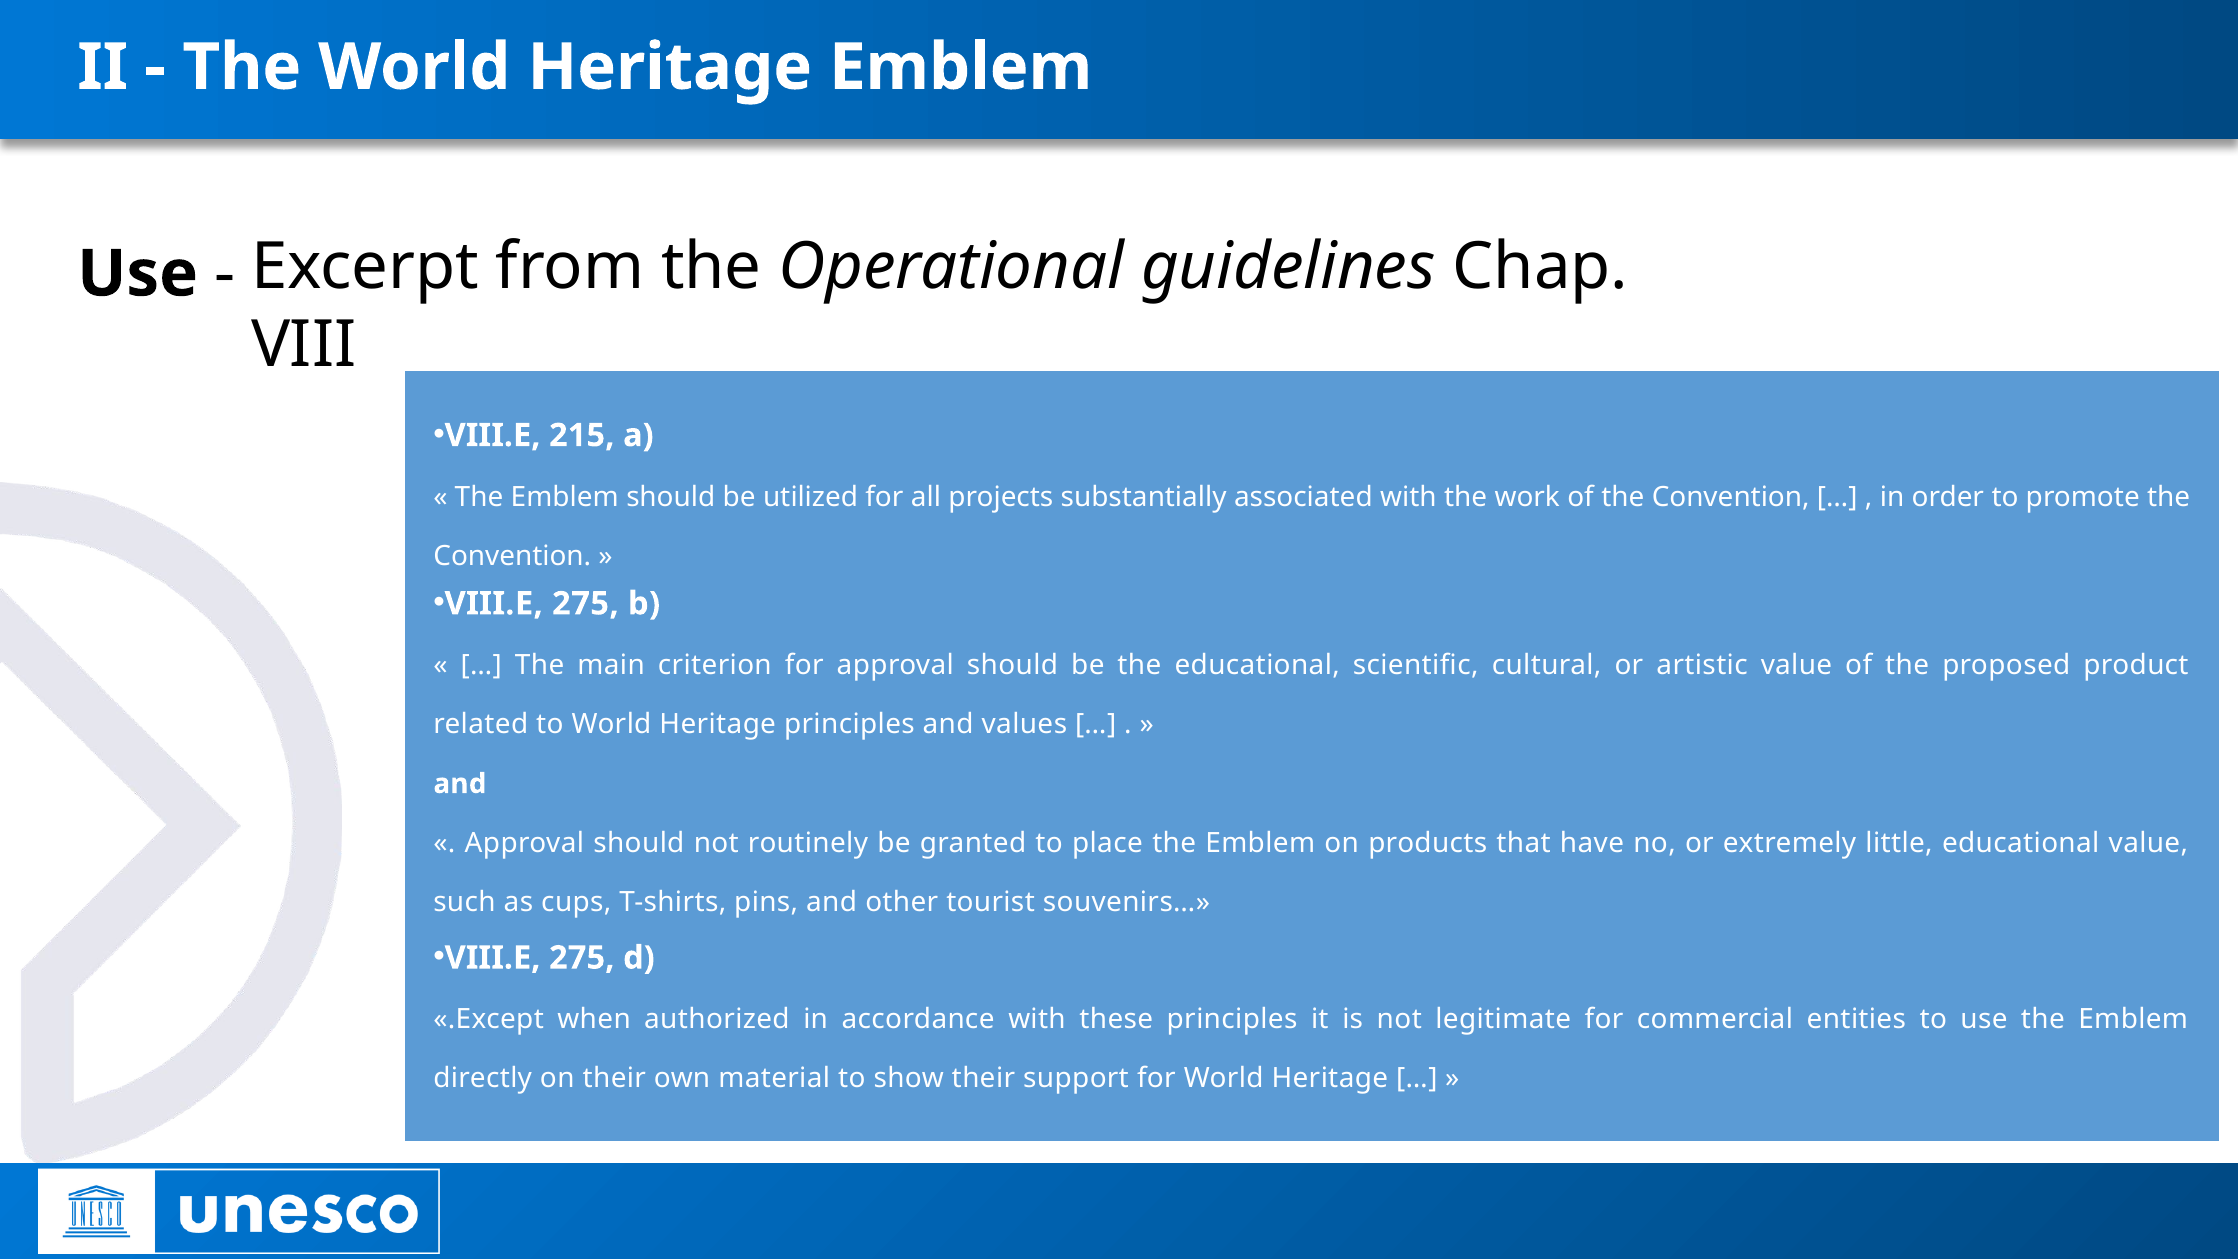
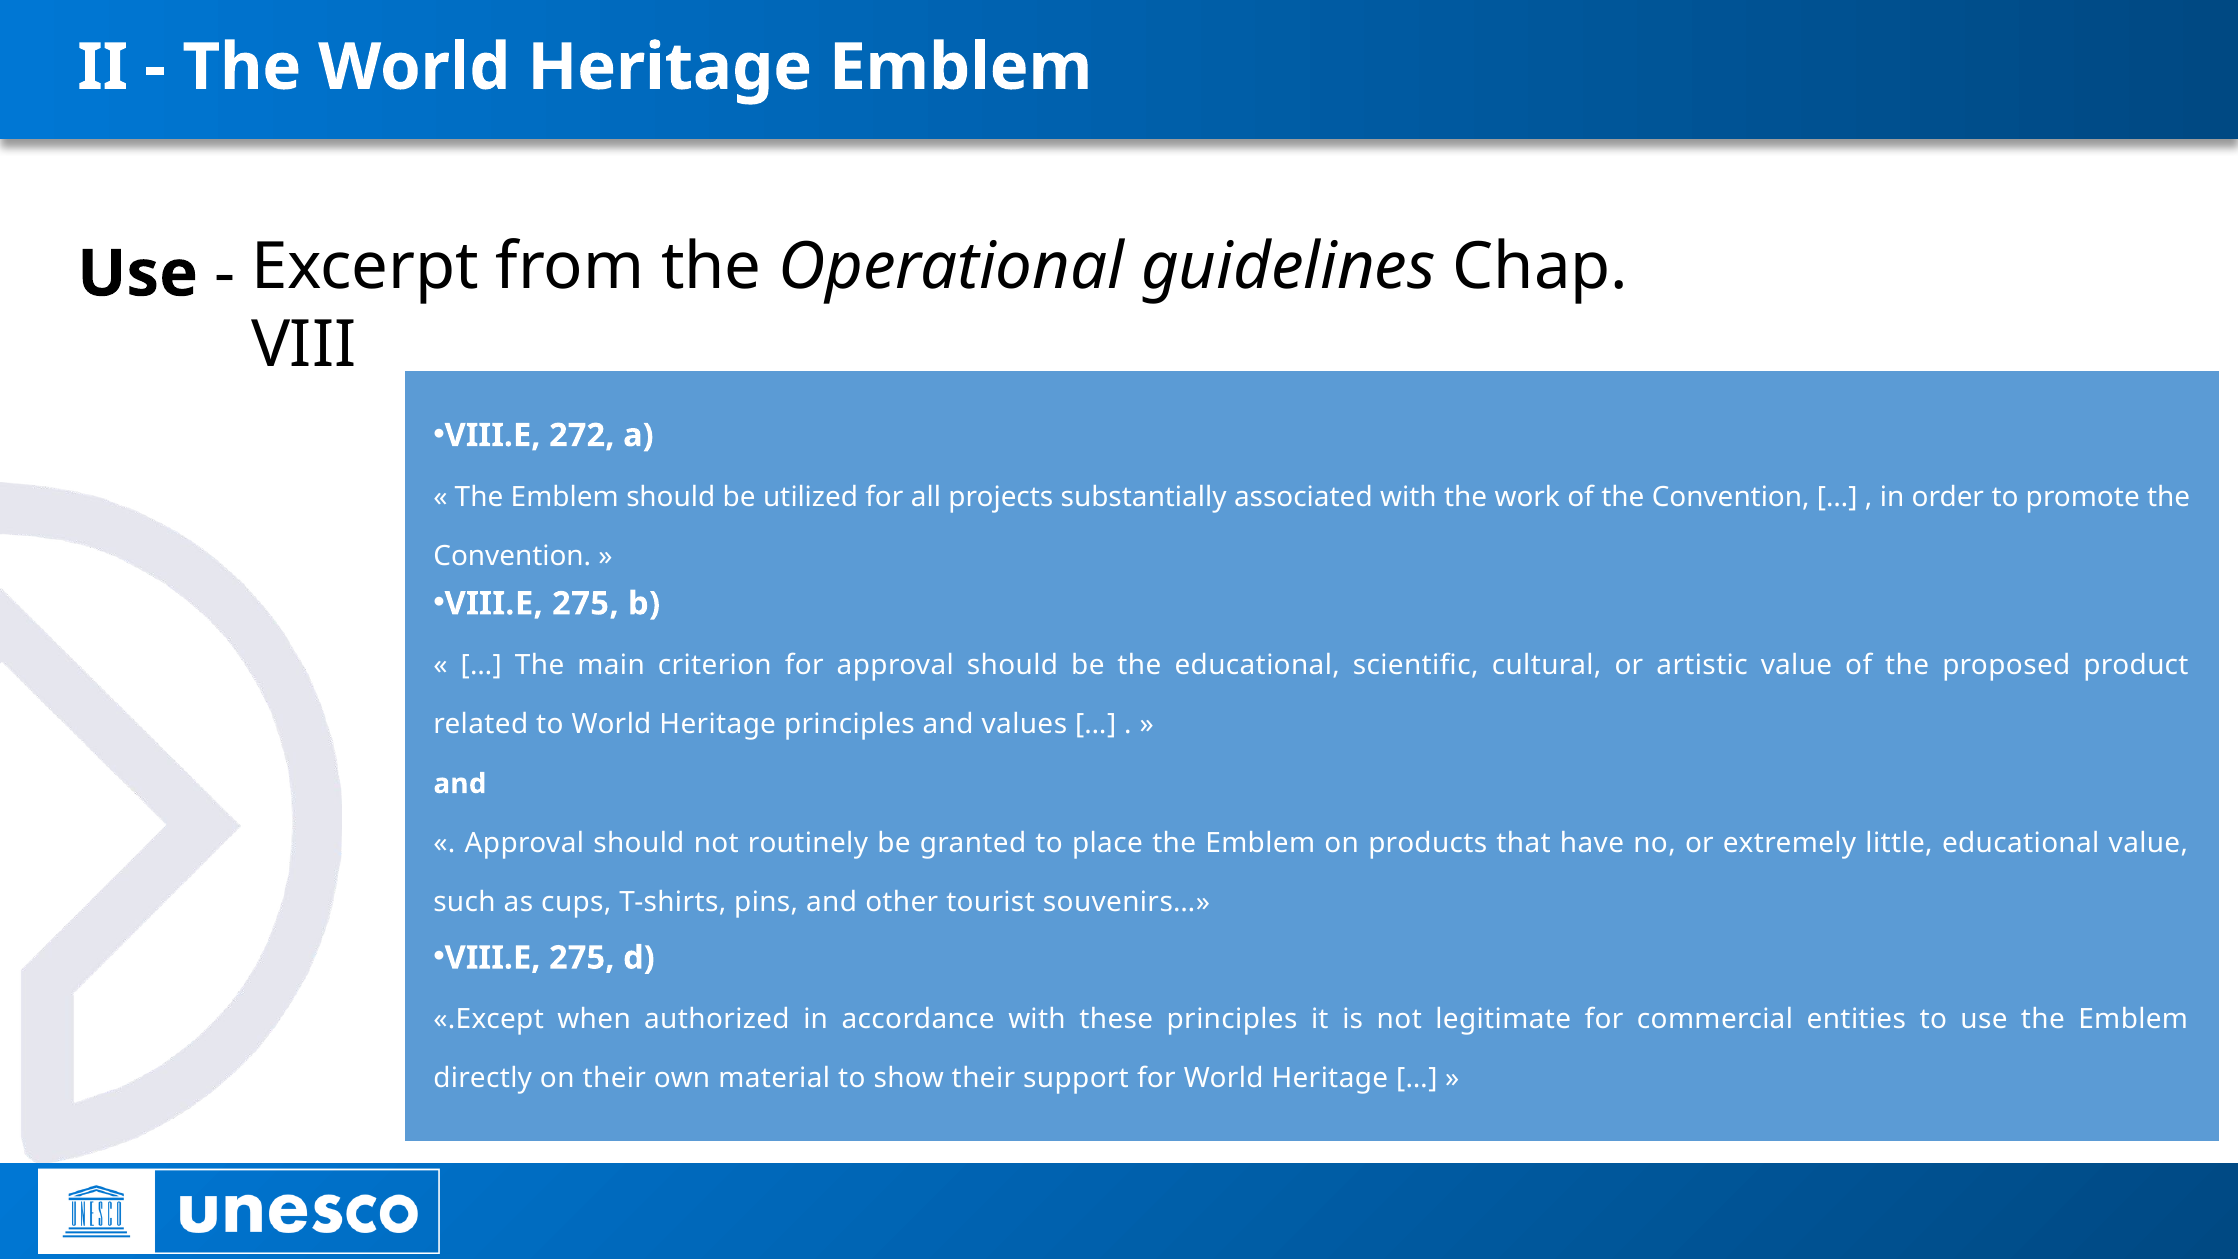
215: 215 -> 272
